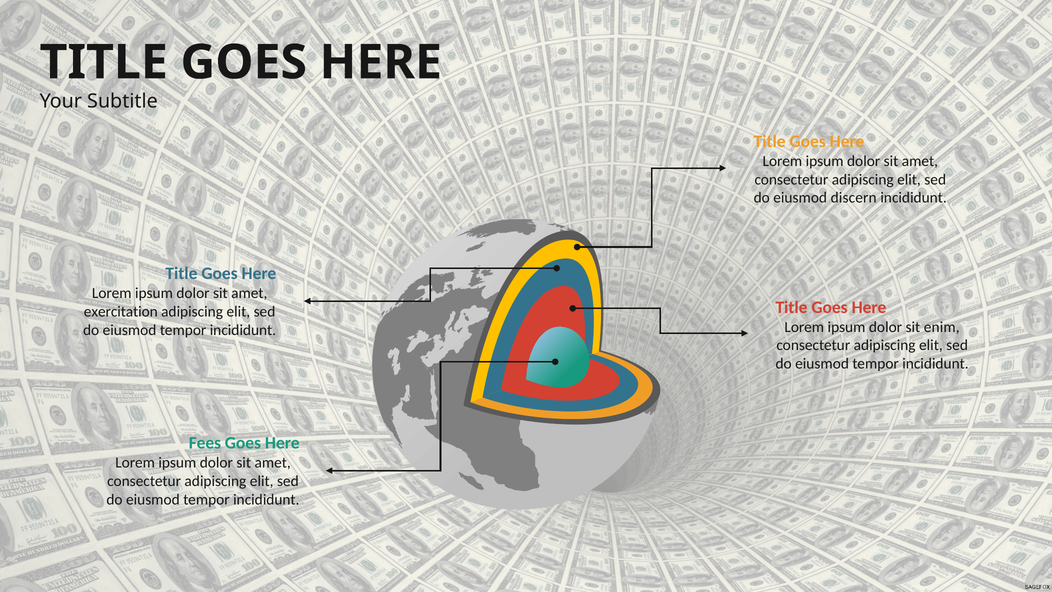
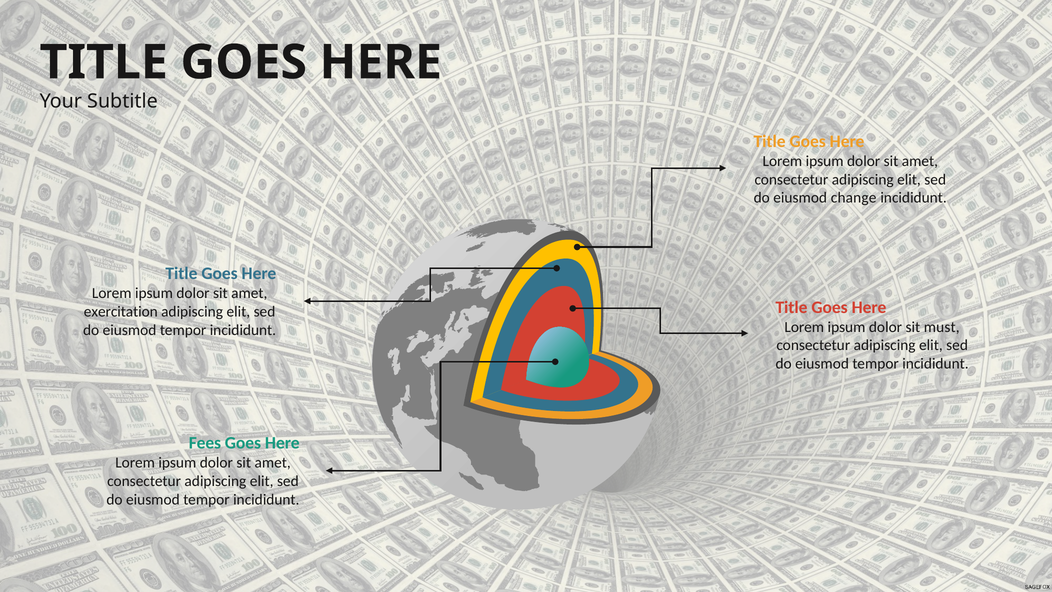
discern: discern -> change
enim: enim -> must
